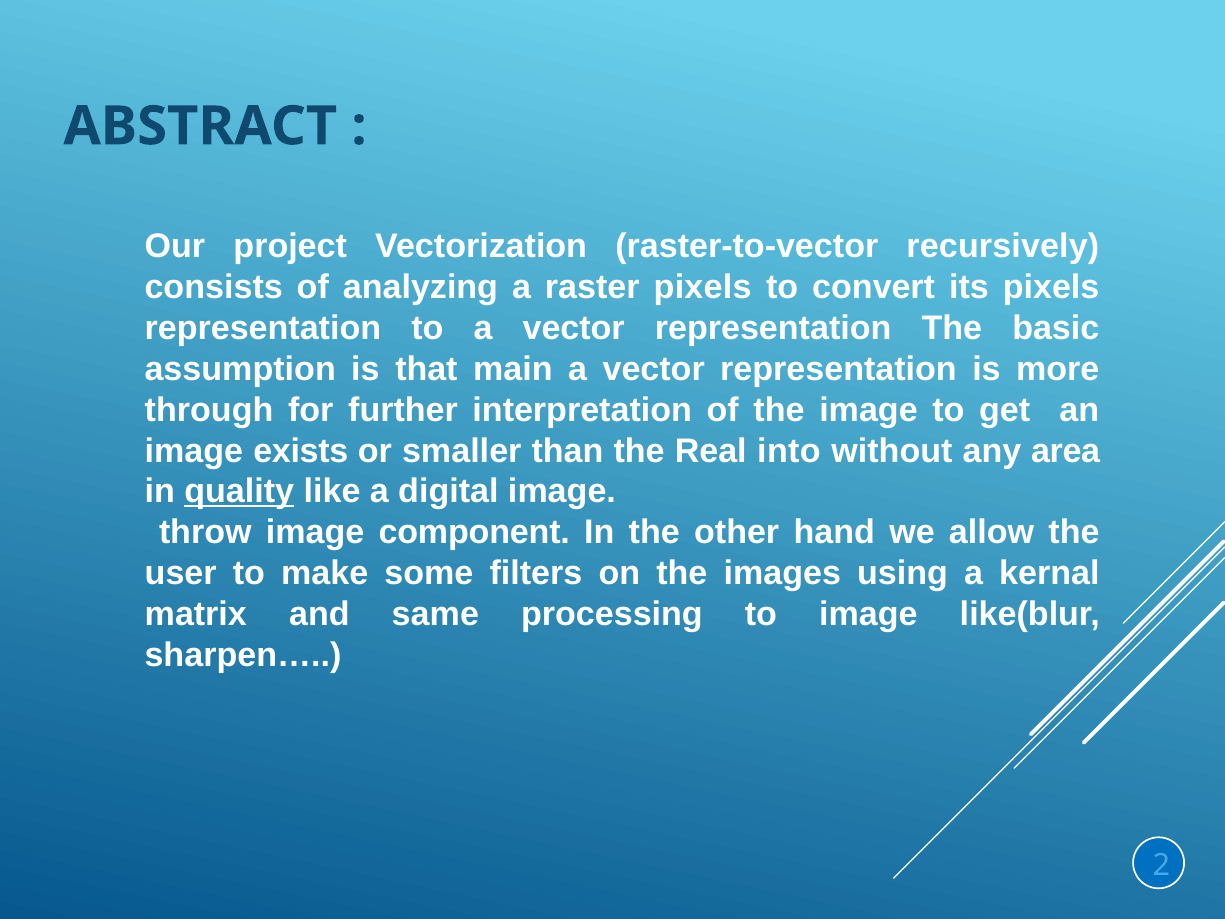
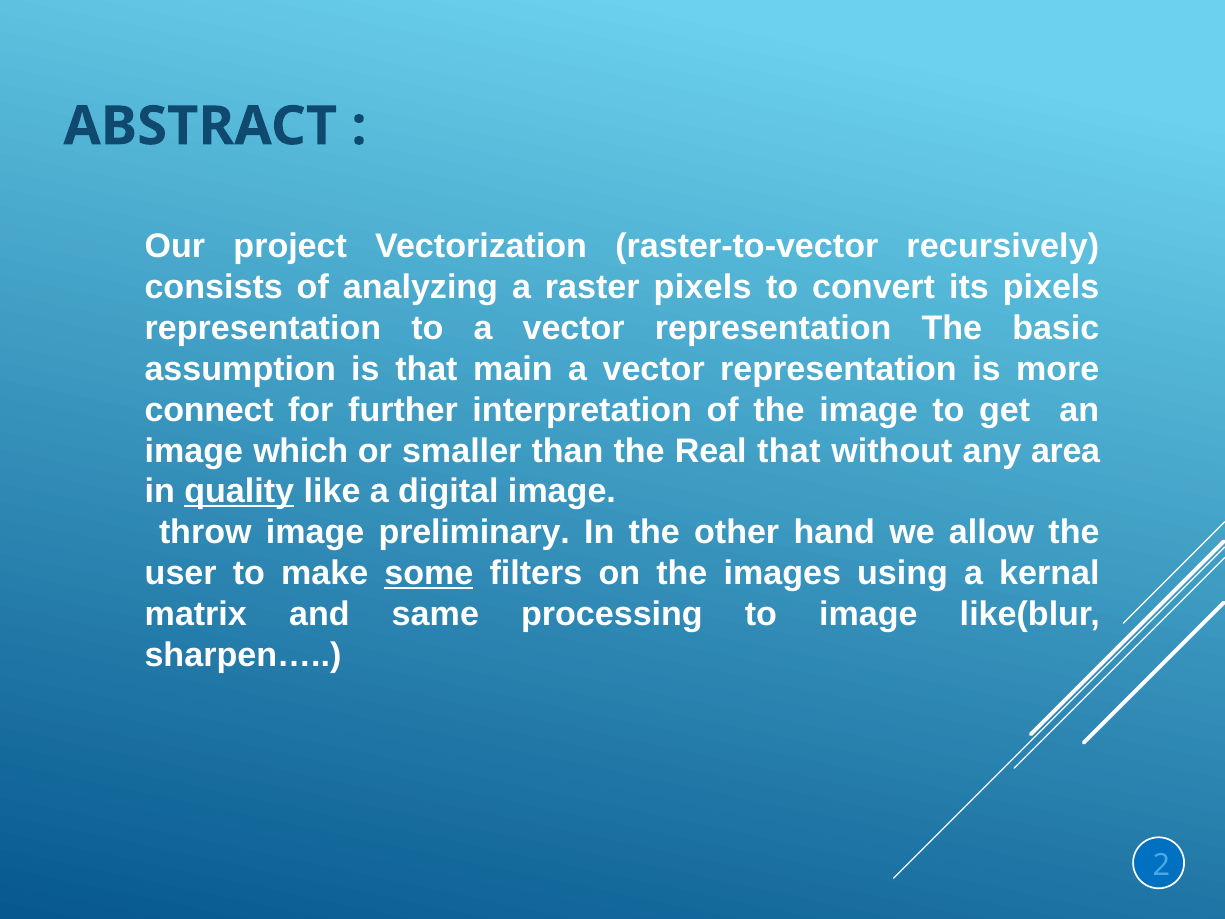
through: through -> connect
exists: exists -> which
Real into: into -> that
component: component -> preliminary
some underline: none -> present
